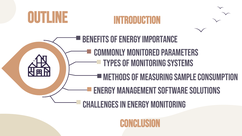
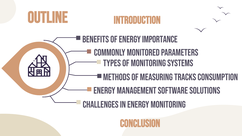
Sample: Sample -> Tracks
